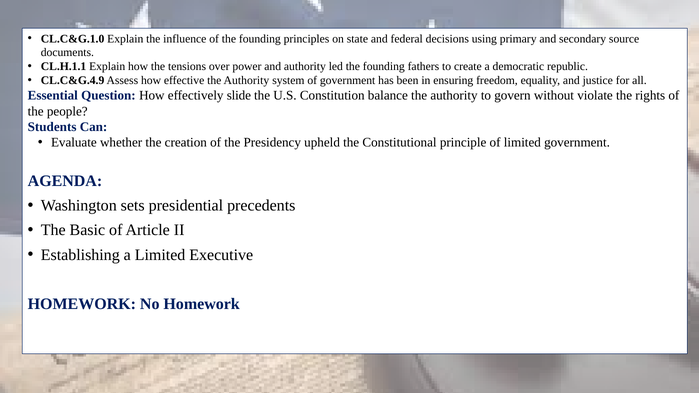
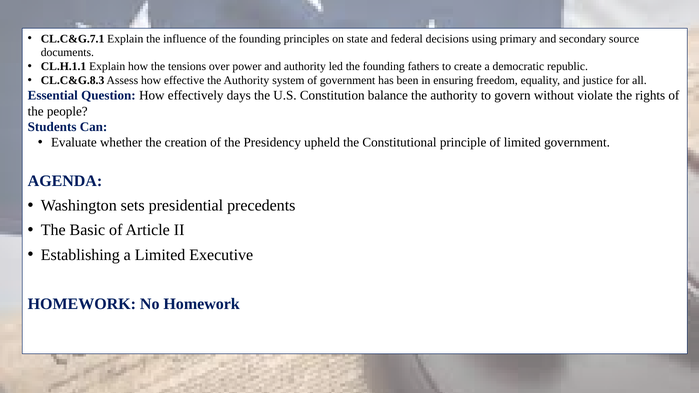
CL.C&G.1.0: CL.C&G.1.0 -> CL.C&G.7.1
CL.C&G.4.9: CL.C&G.4.9 -> CL.C&G.8.3
slide: slide -> days
